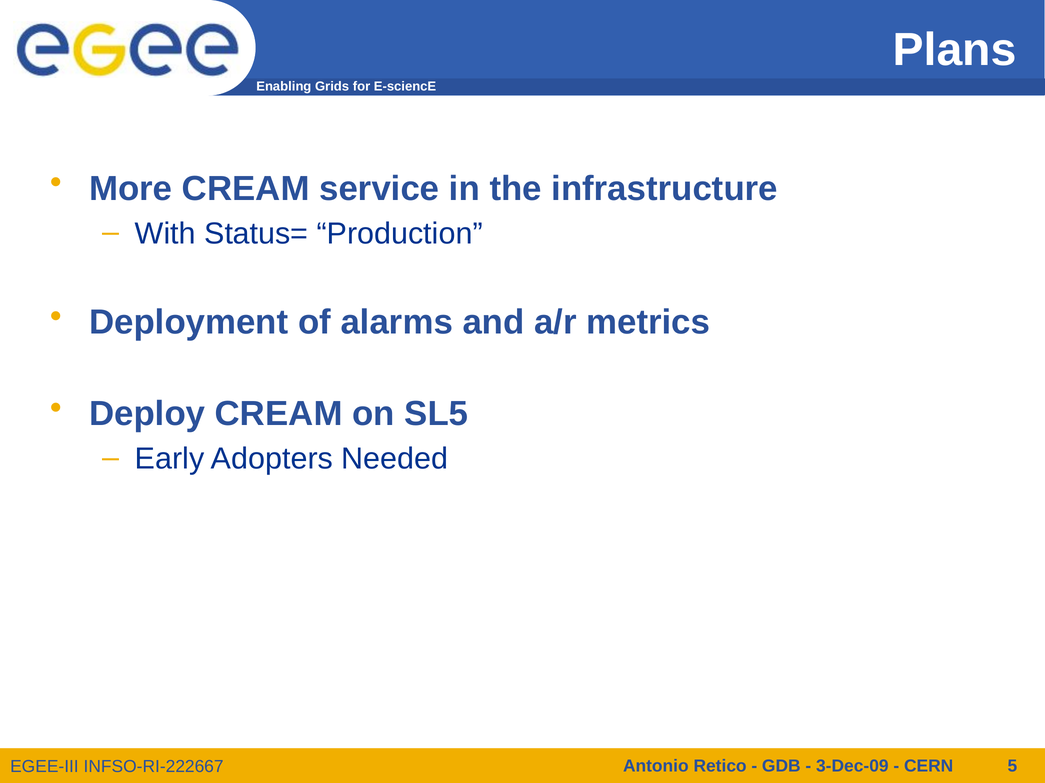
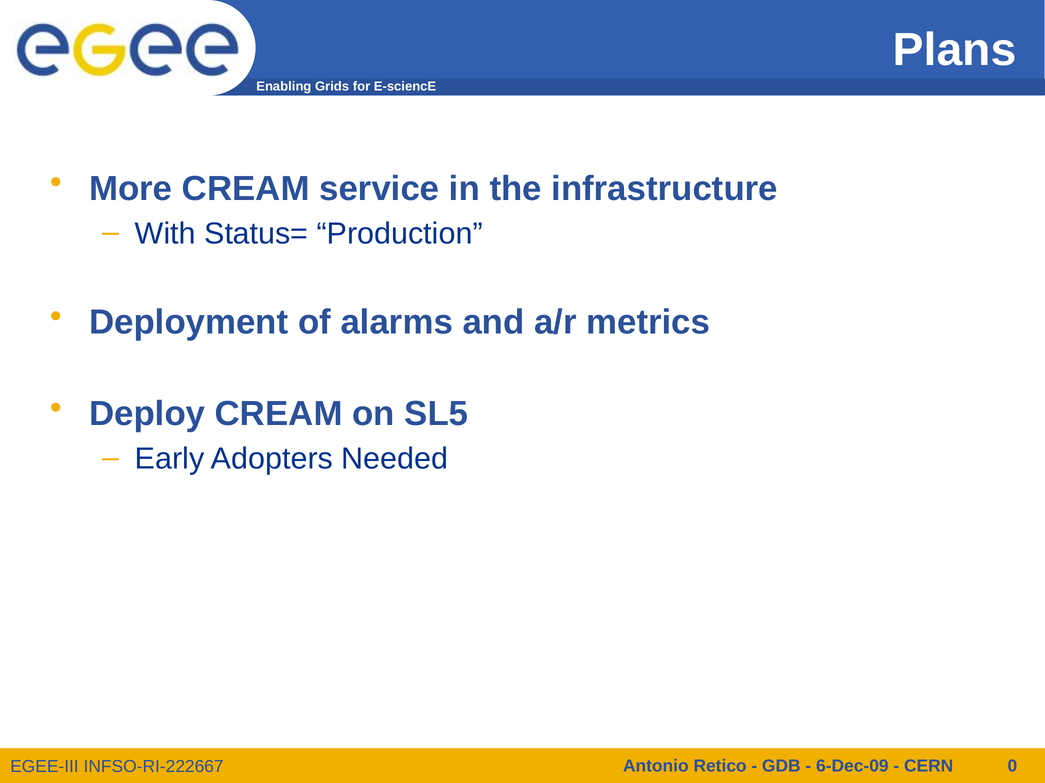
3-Dec-09: 3-Dec-09 -> 6-Dec-09
5: 5 -> 0
